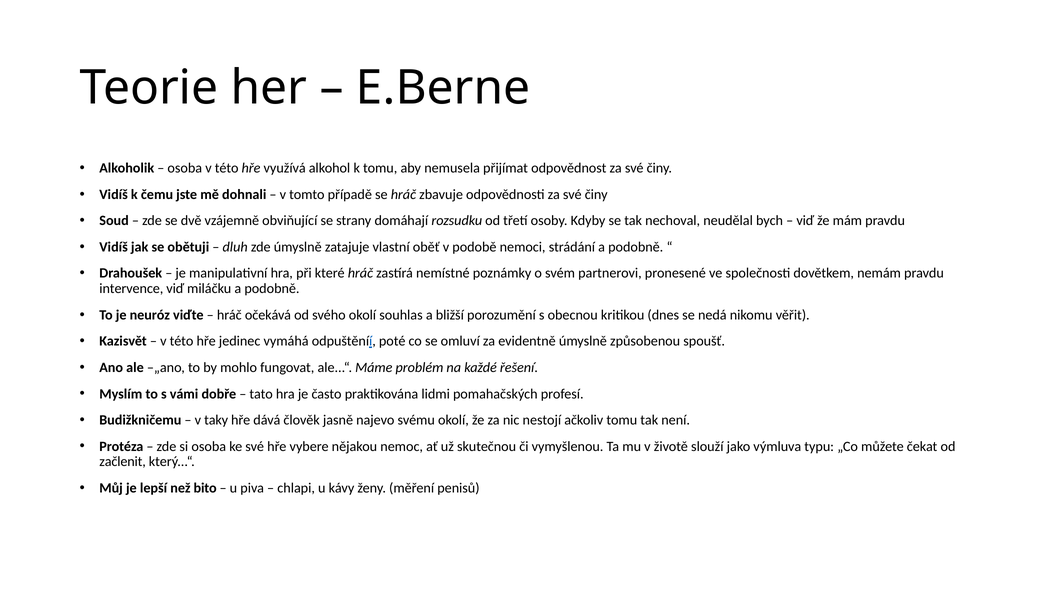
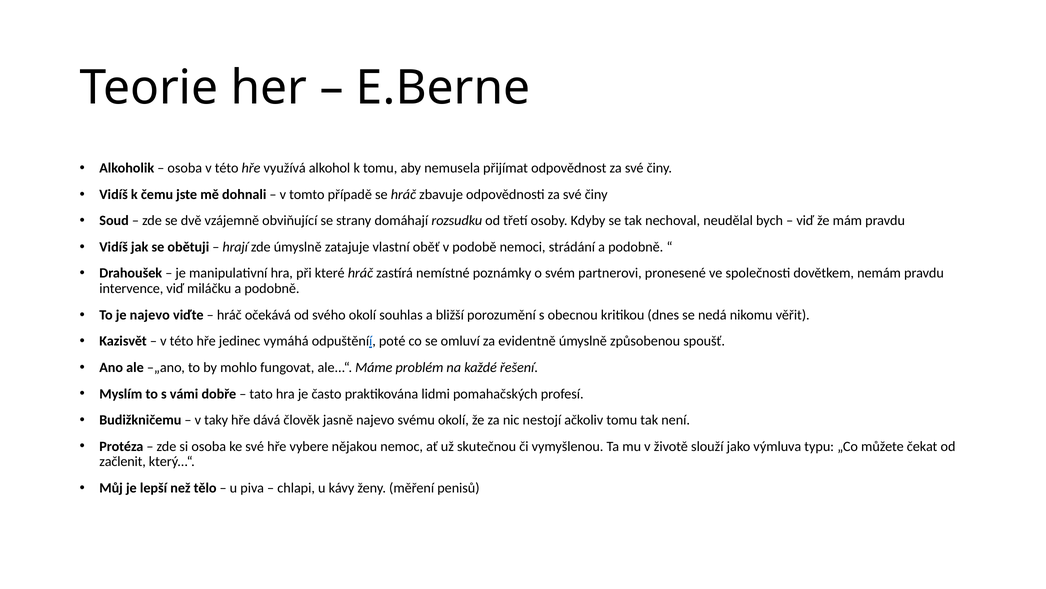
dluh: dluh -> hrají
je neuróz: neuróz -> najevo
bito: bito -> tělo
